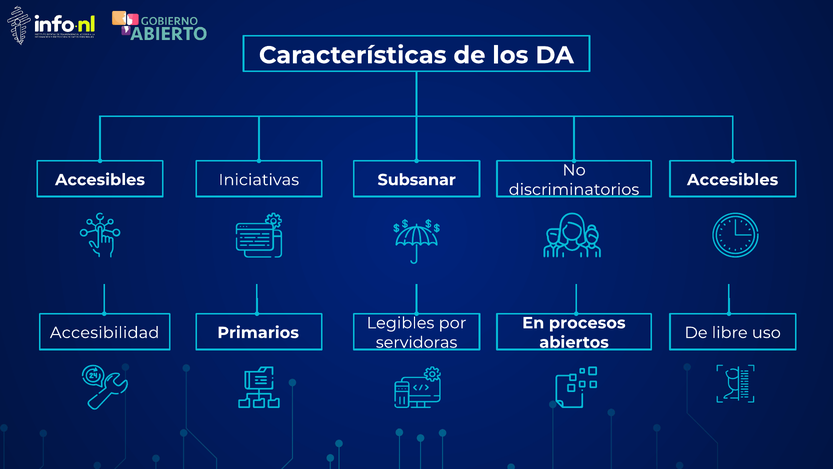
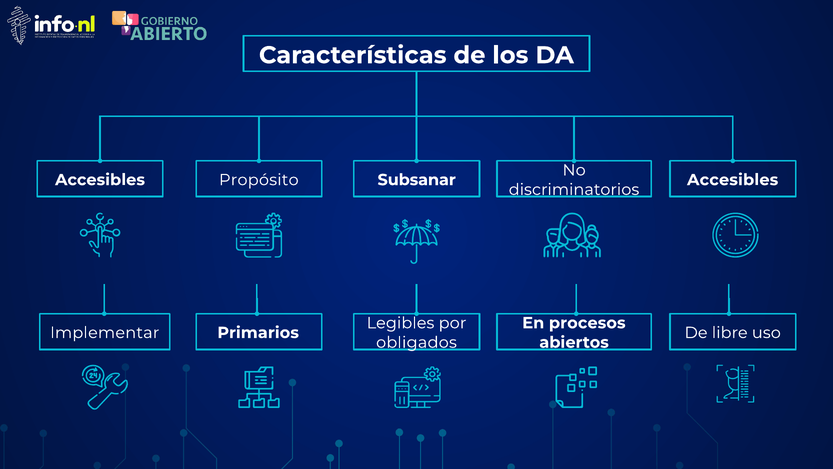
Iniciativas: Iniciativas -> Propósito
Accesibilidad: Accesibilidad -> Implementar
servidoras: servidoras -> obligados
